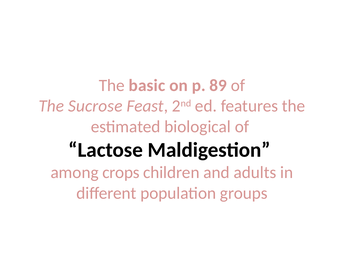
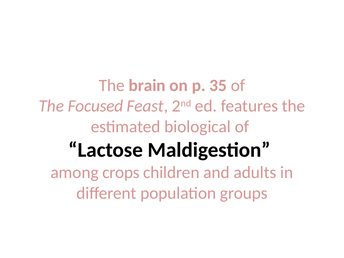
basic: basic -> brain
89: 89 -> 35
Sucrose: Sucrose -> Focused
